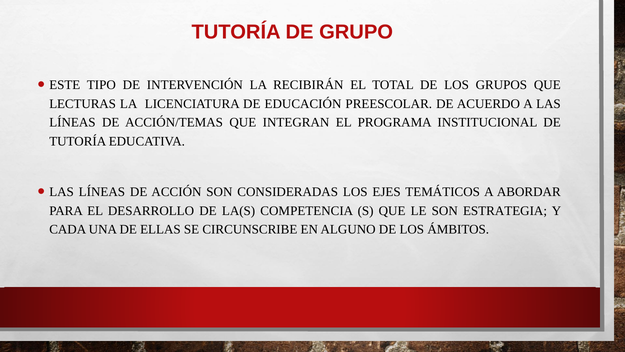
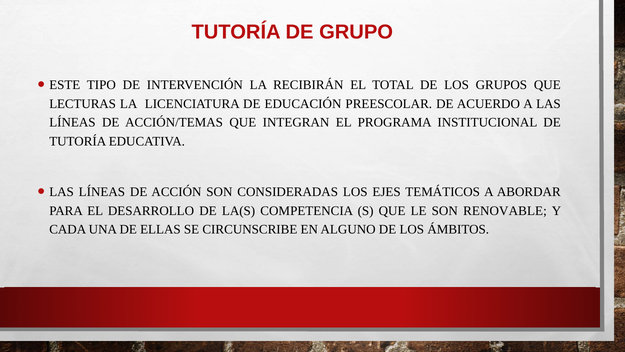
ESTRATEGIA: ESTRATEGIA -> RENOVABLE
